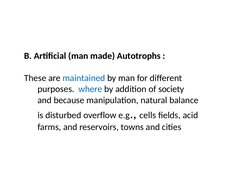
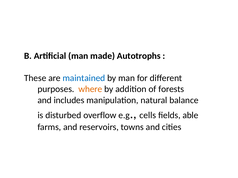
where colour: blue -> orange
society: society -> forests
because: because -> includes
acid: acid -> able
